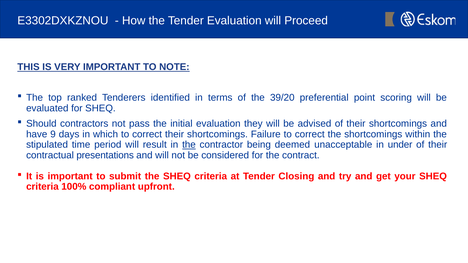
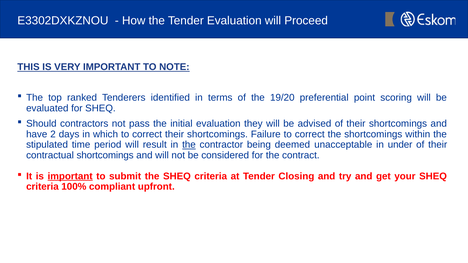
39/20: 39/20 -> 19/20
9: 9 -> 2
contractual presentations: presentations -> shortcomings
important at (70, 176) underline: none -> present
